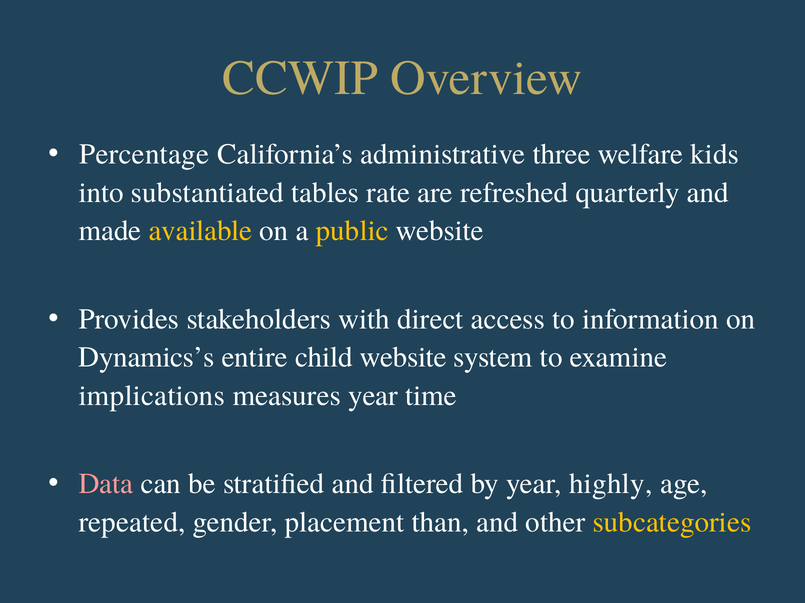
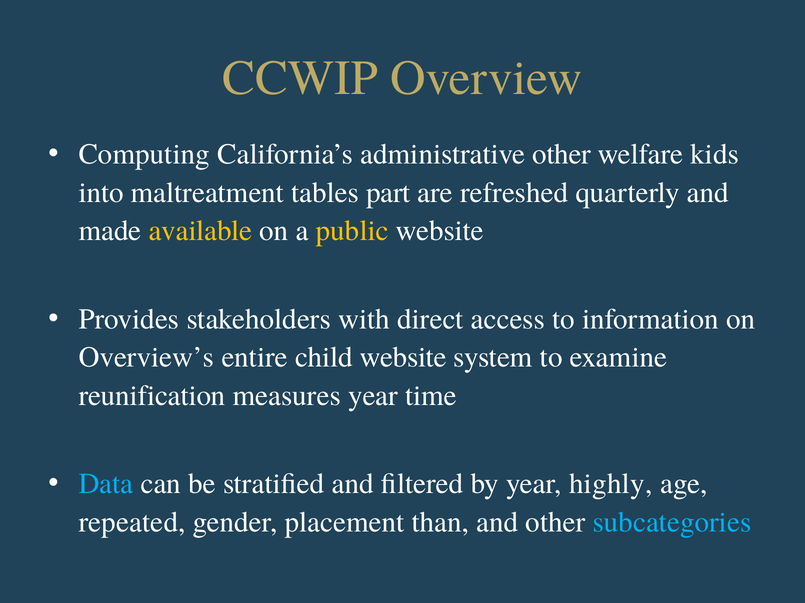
Percentage: Percentage -> Computing
administrative three: three -> other
substantiated: substantiated -> maltreatment
rate: rate -> part
Dynamics’s: Dynamics’s -> Overview’s
implications: implications -> reunification
Data colour: pink -> light blue
subcategories colour: yellow -> light blue
